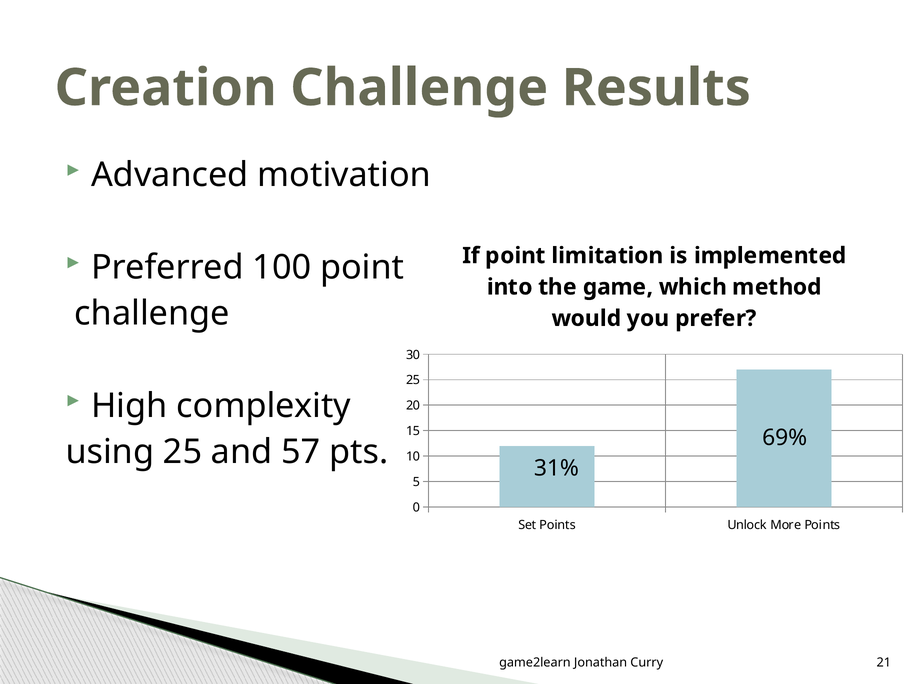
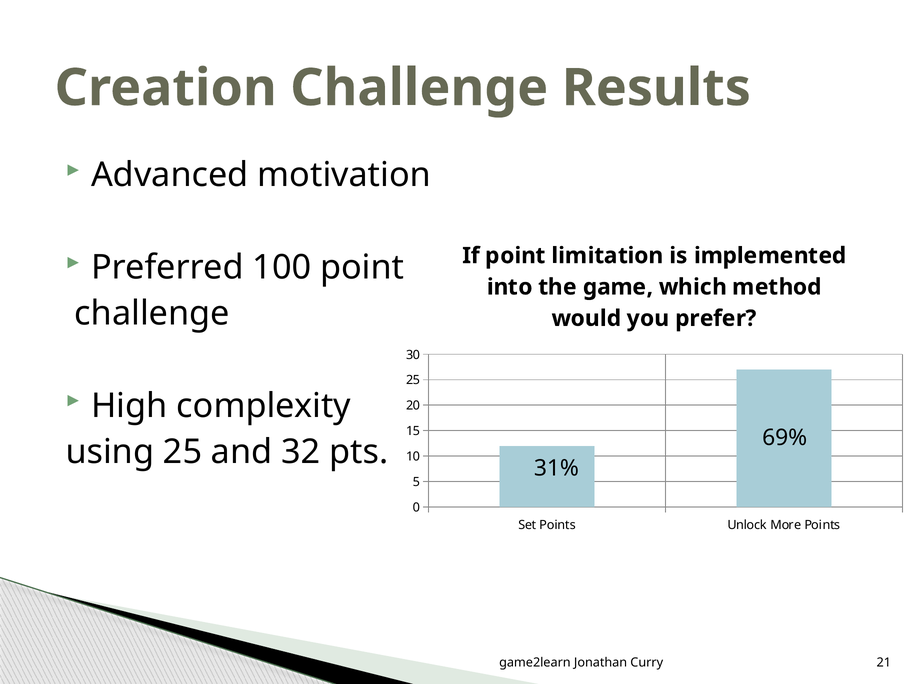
57: 57 -> 32
